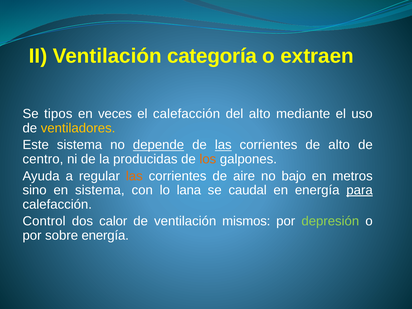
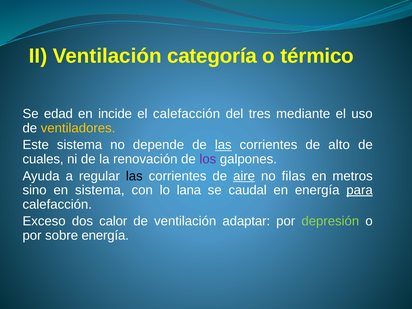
extraen: extraen -> térmico
tipos: tipos -> edad
veces: veces -> incide
del alto: alto -> tres
depende underline: present -> none
centro: centro -> cuales
producidas: producidas -> renovación
los colour: orange -> purple
las at (134, 176) colour: orange -> black
aire underline: none -> present
bajo: bajo -> filas
Control: Control -> Exceso
mismos: mismos -> adaptar
